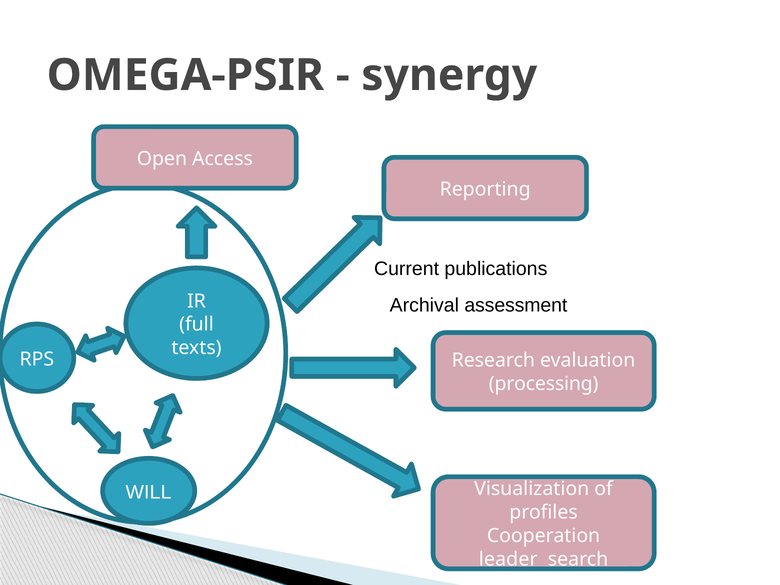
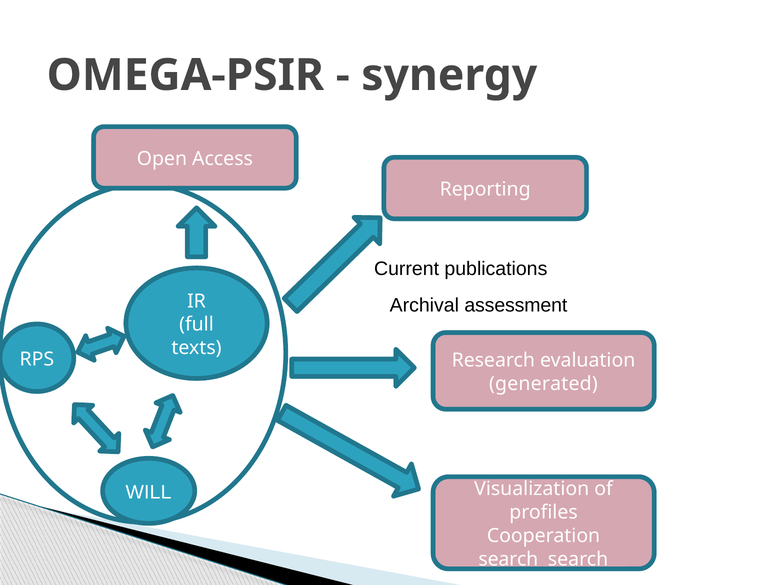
processing: processing -> generated
leader at (508, 559): leader -> search
